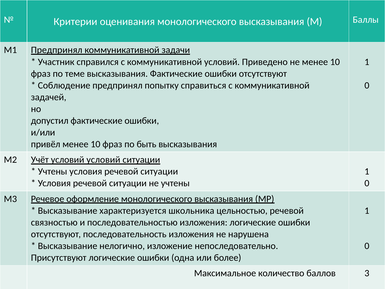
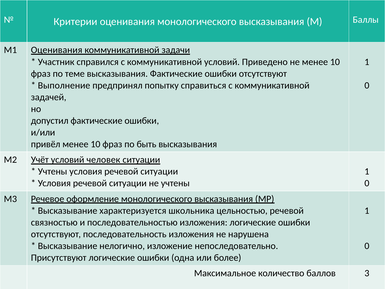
М1 Предпринял: Предпринял -> Оценивания
Соблюдение: Соблюдение -> Выполнение
условий условий: условий -> человек
